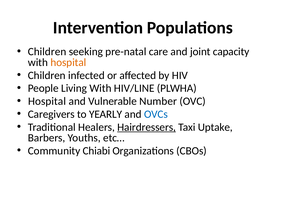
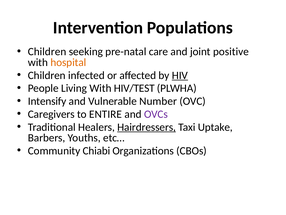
capacity: capacity -> positive
HIV underline: none -> present
HIV/LINE: HIV/LINE -> HIV/TEST
Hospital at (47, 101): Hospital -> Intensify
YEARLY: YEARLY -> ENTIRE
OVCs colour: blue -> purple
